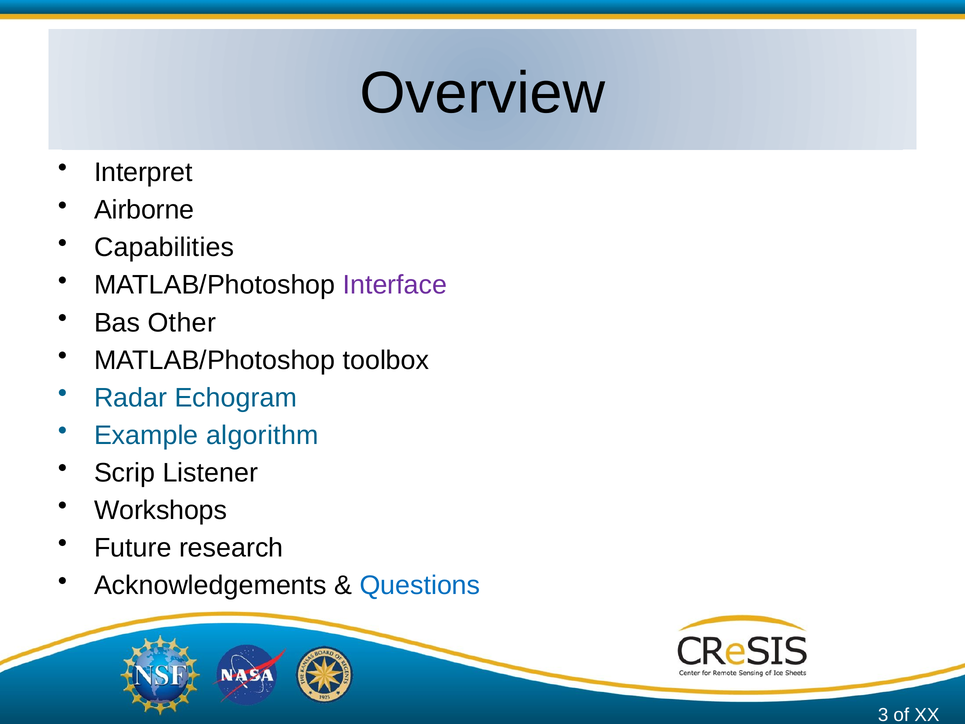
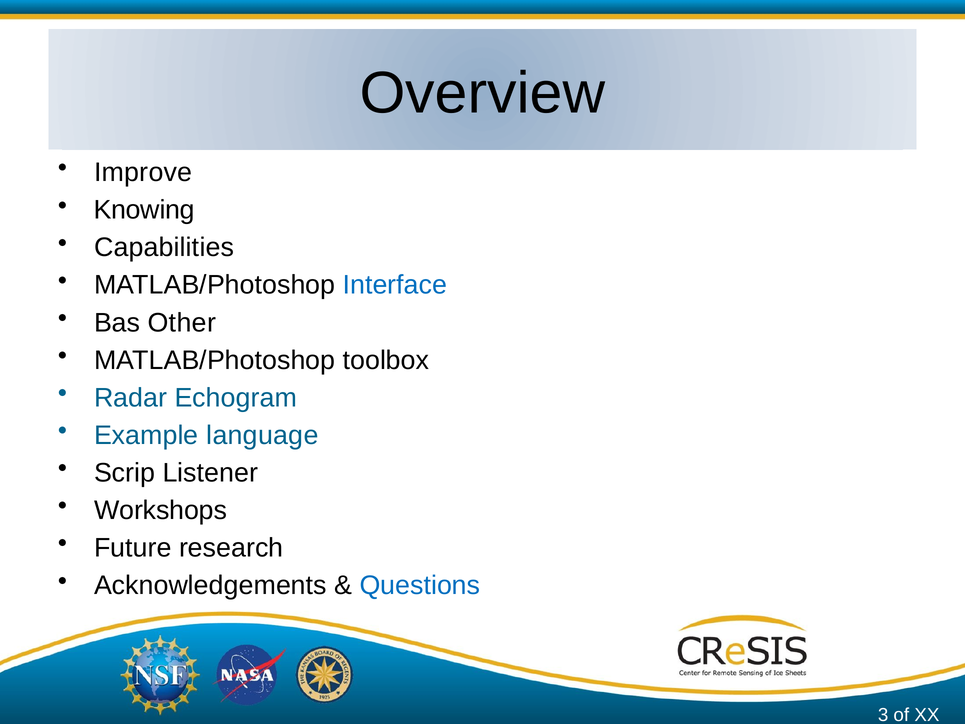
Interpret: Interpret -> Improve
Airborne: Airborne -> Knowing
Interface colour: purple -> blue
algorithm: algorithm -> language
